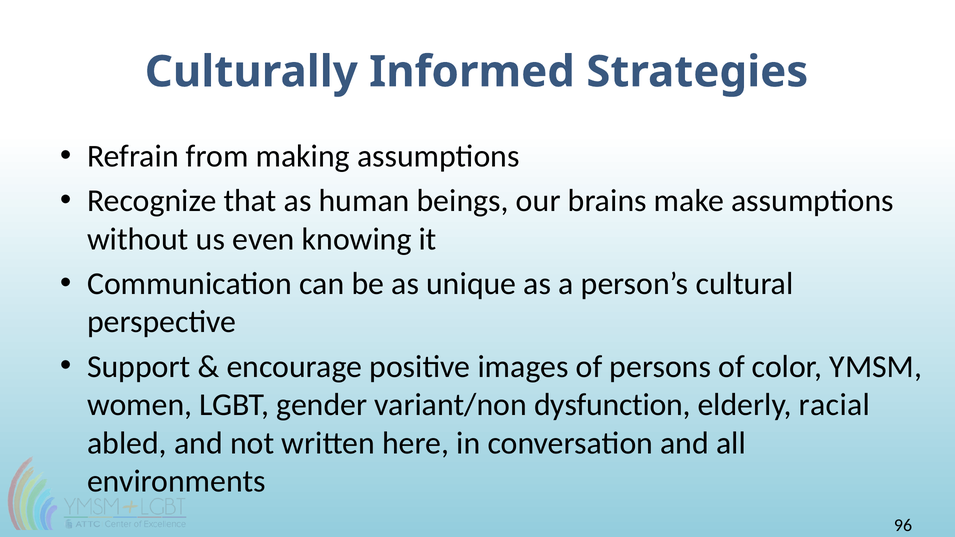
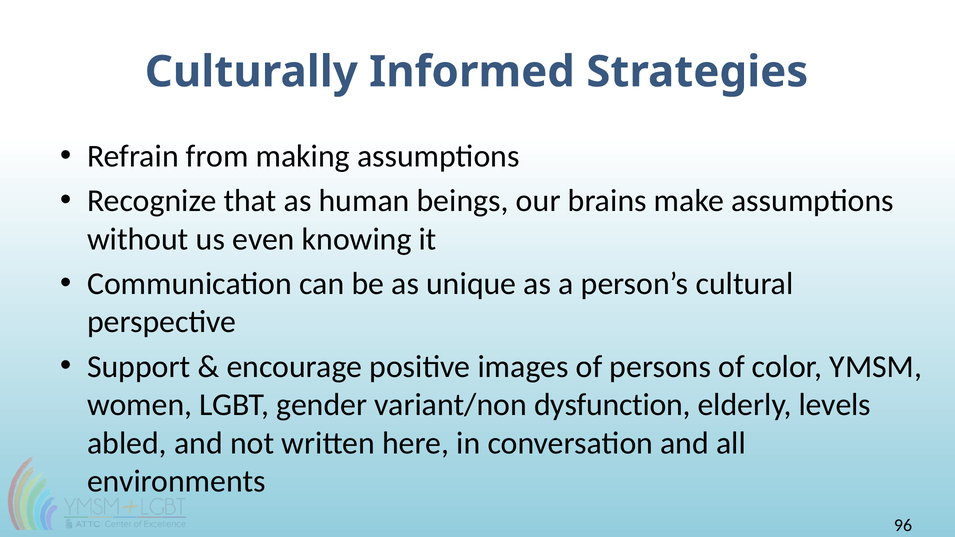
racial: racial -> levels
